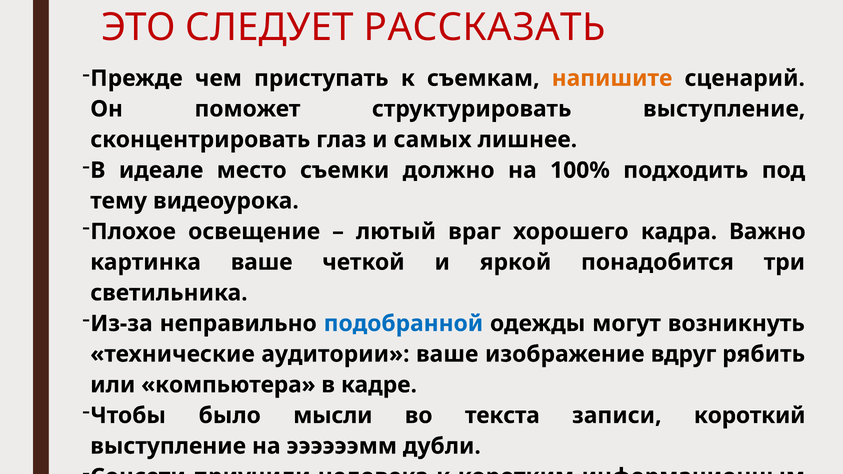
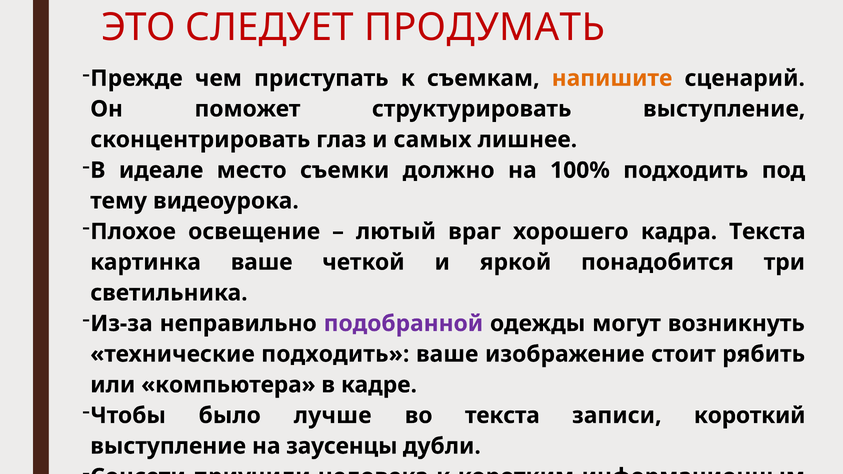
РАССКАЗАТЬ: РАССКАЗАТЬ -> ПРОДУМАТЬ
кадра Важно: Важно -> Текста
подобранной colour: blue -> purple
технические аудитории: аудитории -> подходить
вдруг: вдруг -> стоит
мысли: мысли -> лучше
ээээээмм: ээээээмм -> заусенцы
